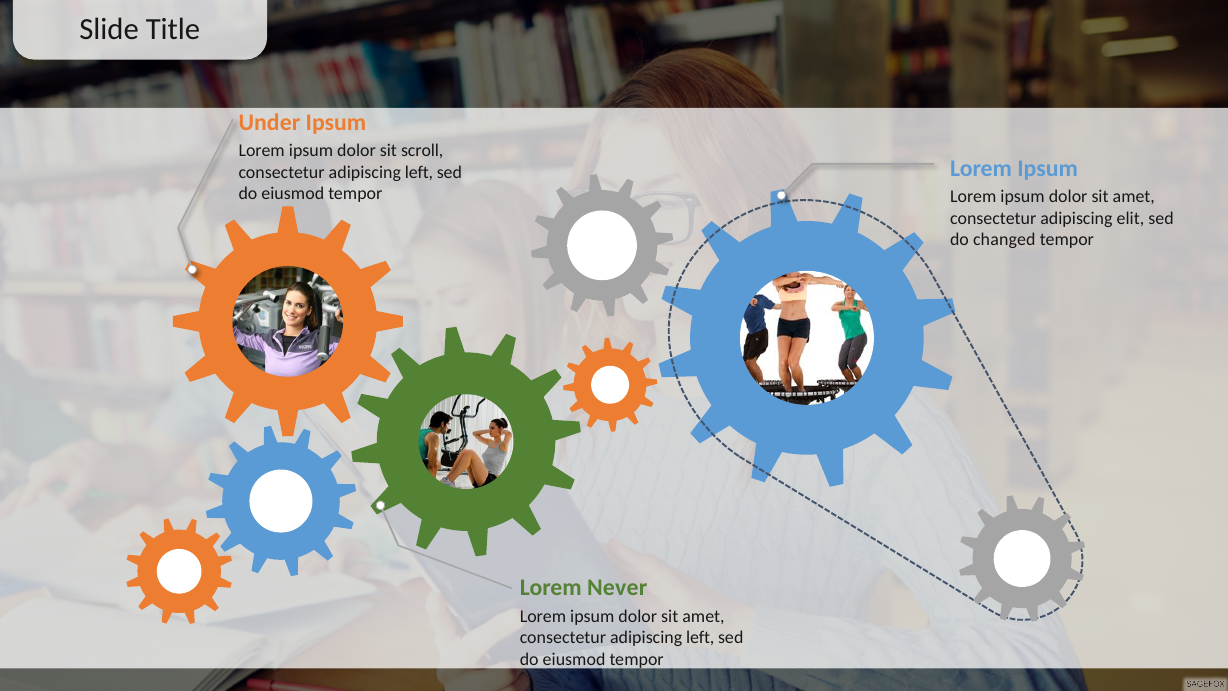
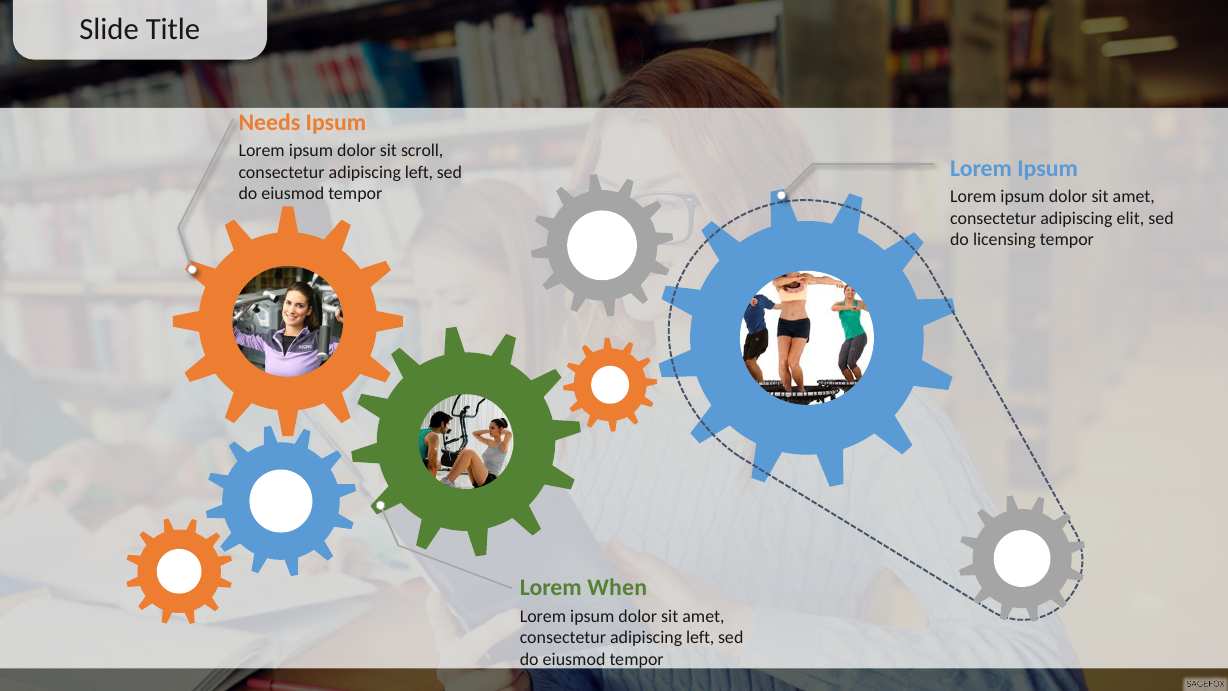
Under: Under -> Needs
changed: changed -> licensing
Never: Never -> When
